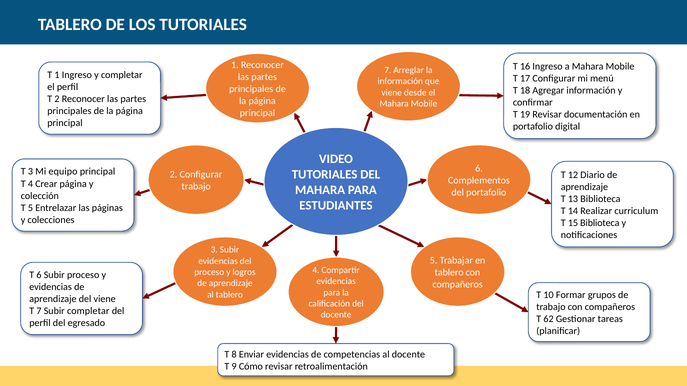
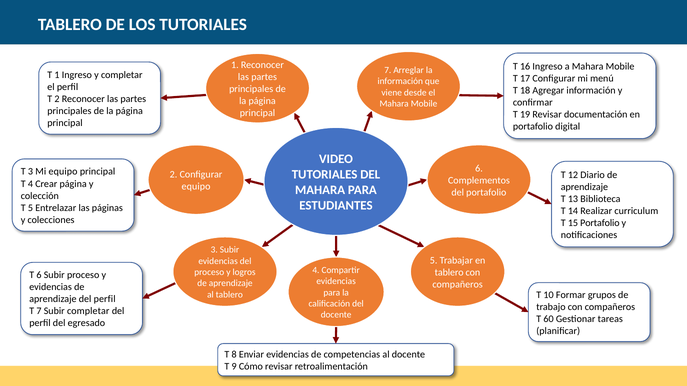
trabajo at (196, 187): trabajo -> equipo
15 Biblioteca: Biblioteca -> Portafolio
aprendizaje del viene: viene -> perfil
62: 62 -> 60
